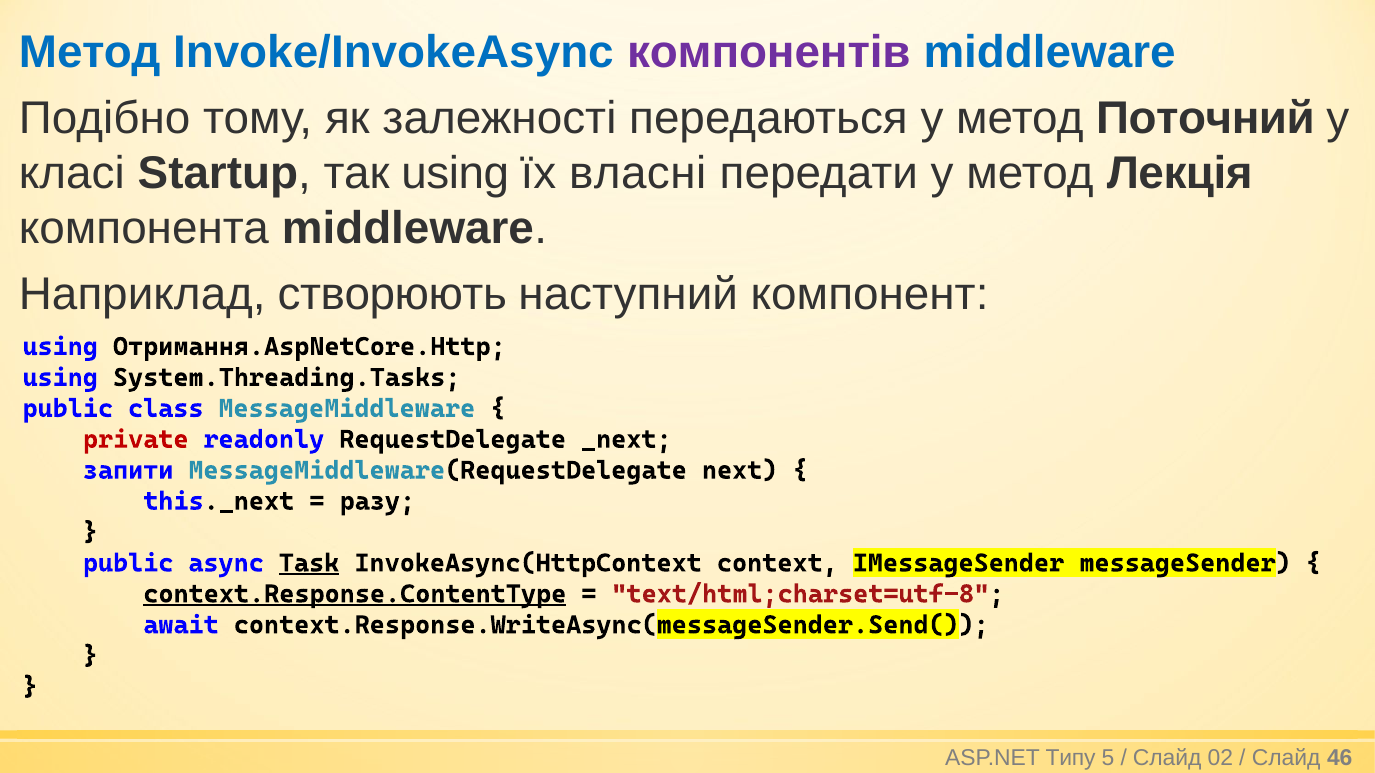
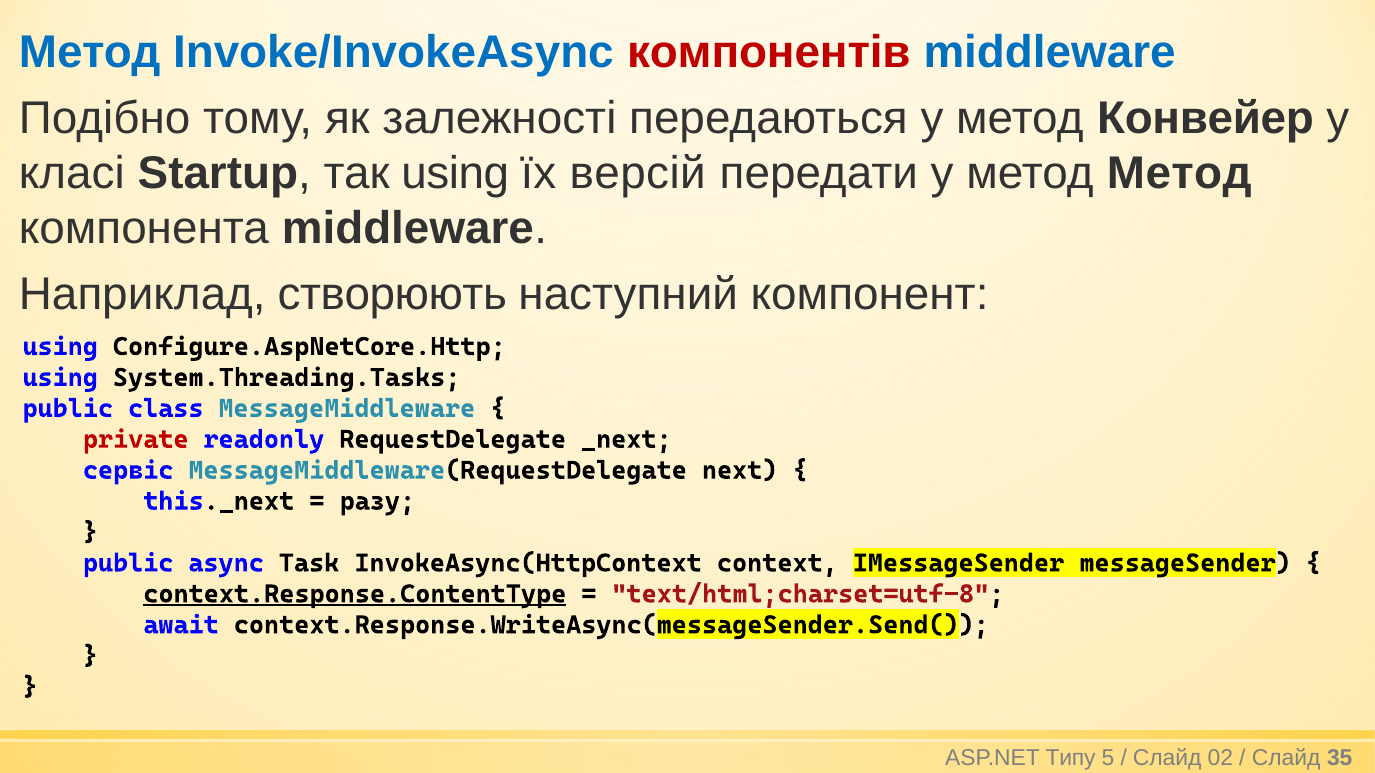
компонентів colour: purple -> red
Поточний: Поточний -> Конвейер
власні: власні -> версій
метод Лекція: Лекція -> Метод
Отримання.AspNetCore.Http: Отримання.AspNetCore.Http -> Configure.AspNetCore.Http
запити: запити -> сервіс
Task underline: present -> none
46: 46 -> 35
